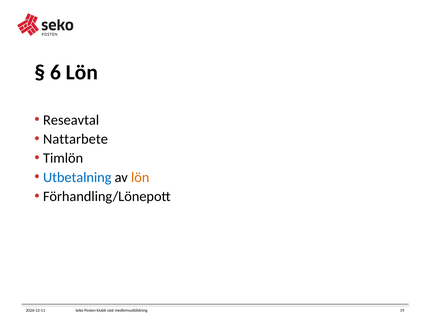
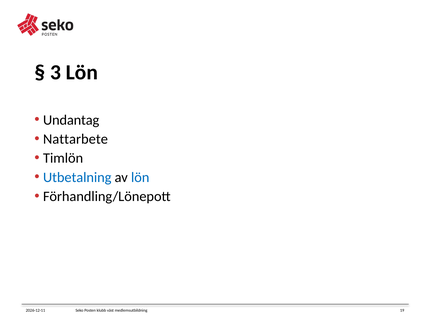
6: 6 -> 3
Reseavtal: Reseavtal -> Undantag
lön at (140, 177) colour: orange -> blue
